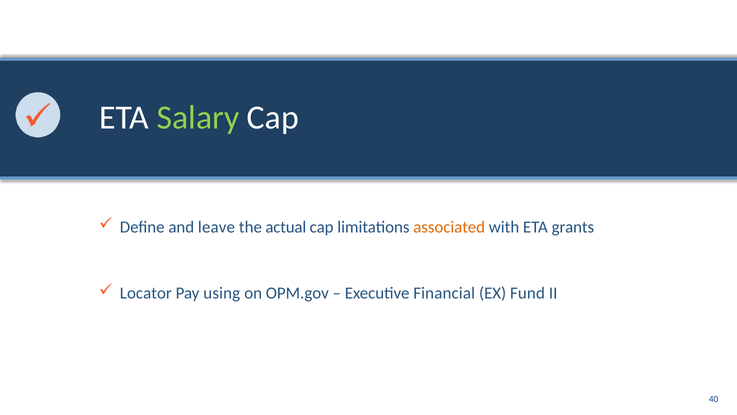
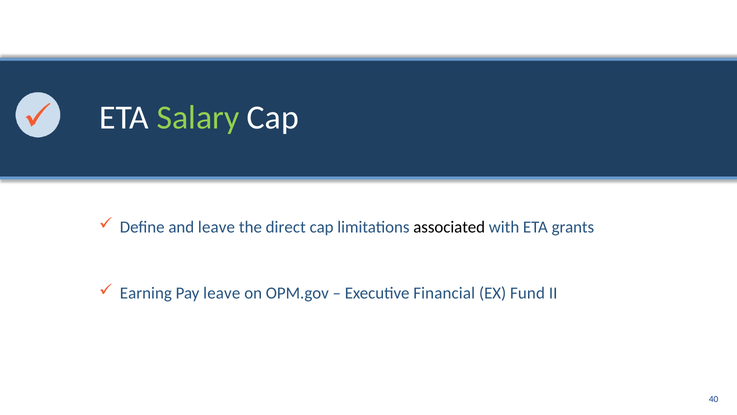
actual: actual -> direct
associated colour: orange -> black
Locator: Locator -> Earning
Pay using: using -> leave
